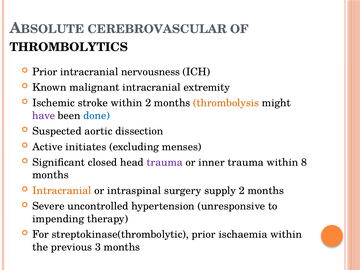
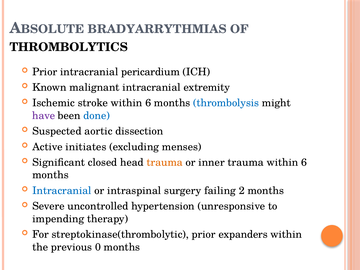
CEREBROVASCULAR: CEREBROVASCULAR -> BRADYARRYTHMIAS
nervousness: nervousness -> pericardium
stroke within 2: 2 -> 6
thrombolysis colour: orange -> blue
trauma at (165, 162) colour: purple -> orange
trauma within 8: 8 -> 6
Intracranial at (62, 191) colour: orange -> blue
supply: supply -> failing
ischaemia: ischaemia -> expanders
3: 3 -> 0
